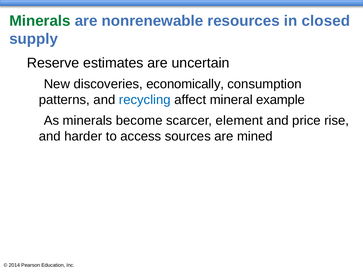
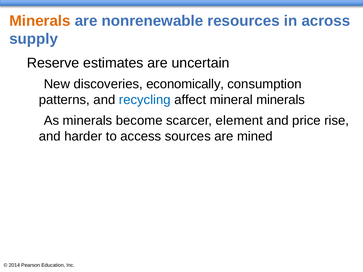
Minerals at (40, 21) colour: green -> orange
closed: closed -> across
mineral example: example -> minerals
